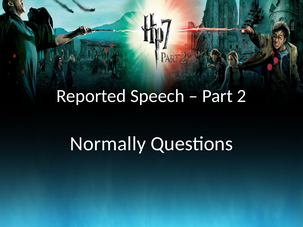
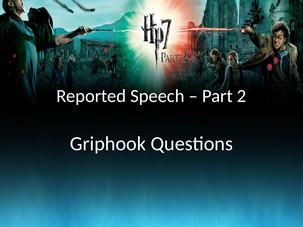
Normally: Normally -> Griphook
